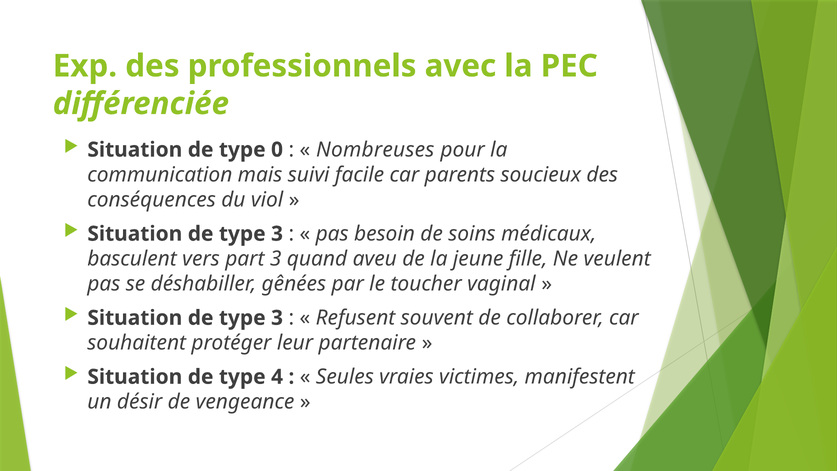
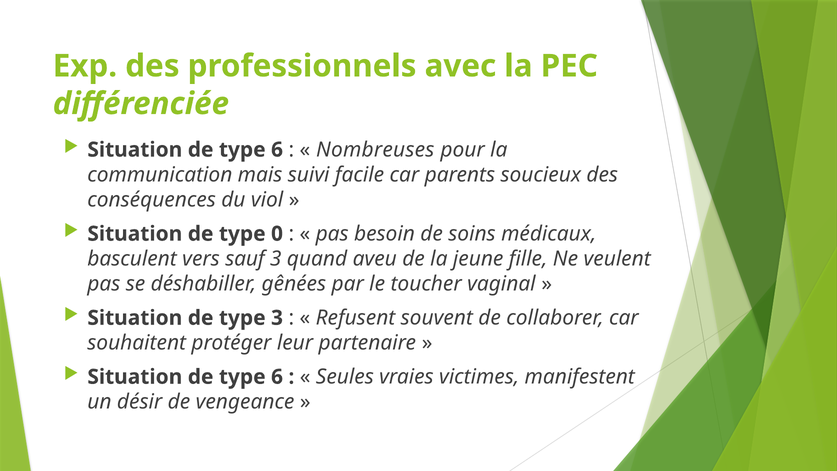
0 at (277, 150): 0 -> 6
3 at (277, 234): 3 -> 0
part: part -> sauf
4 at (277, 377): 4 -> 6
